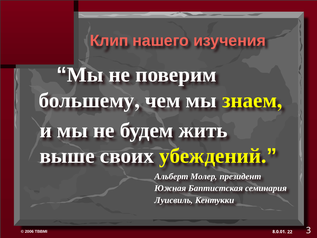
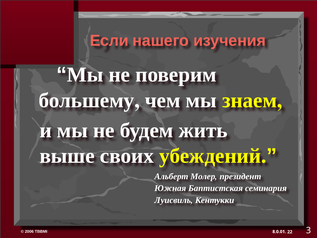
Клип: Клип -> Если
